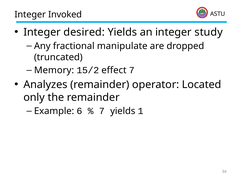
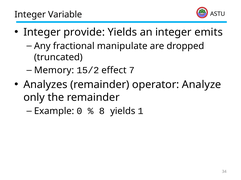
Invoked: Invoked -> Variable
desired: desired -> provide
study: study -> emits
Located: Located -> Analyze
6: 6 -> 0
7 at (102, 112): 7 -> 8
